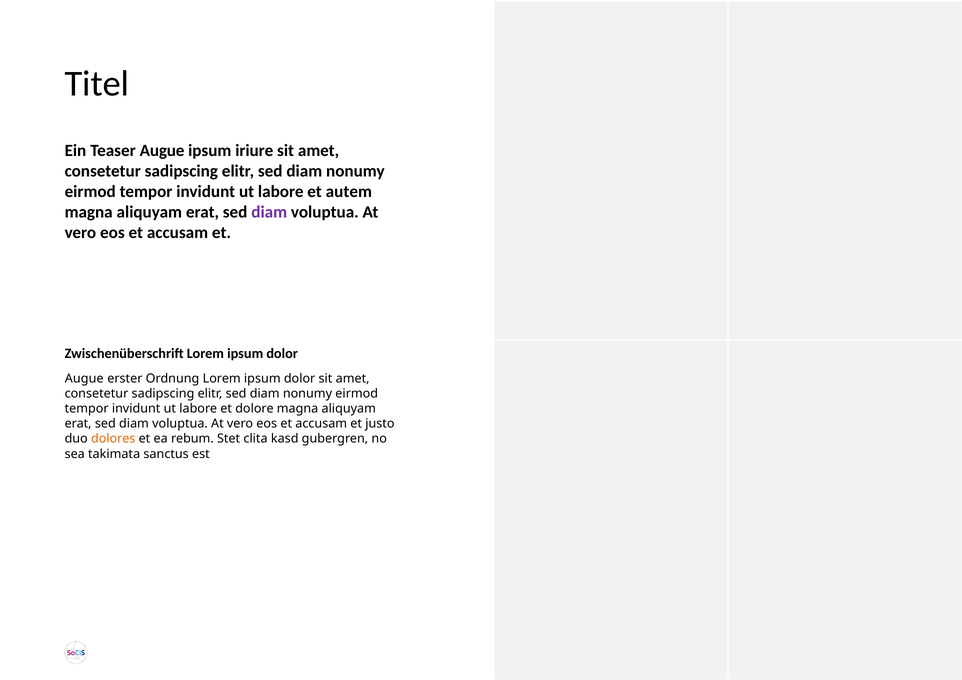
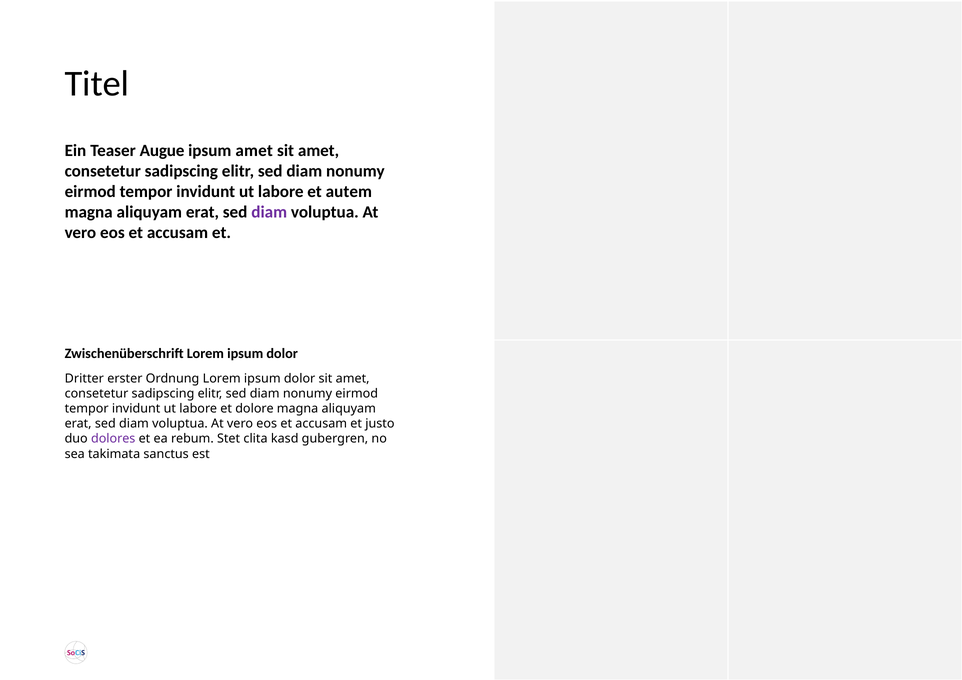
ipsum iriure: iriure -> amet
Augue at (84, 379): Augue -> Dritter
dolores colour: orange -> purple
